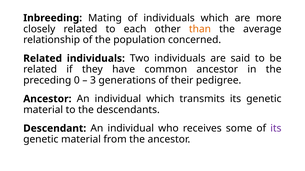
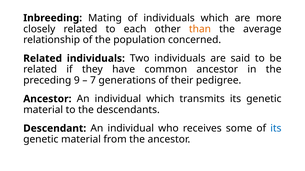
0: 0 -> 9
3: 3 -> 7
its at (276, 129) colour: purple -> blue
